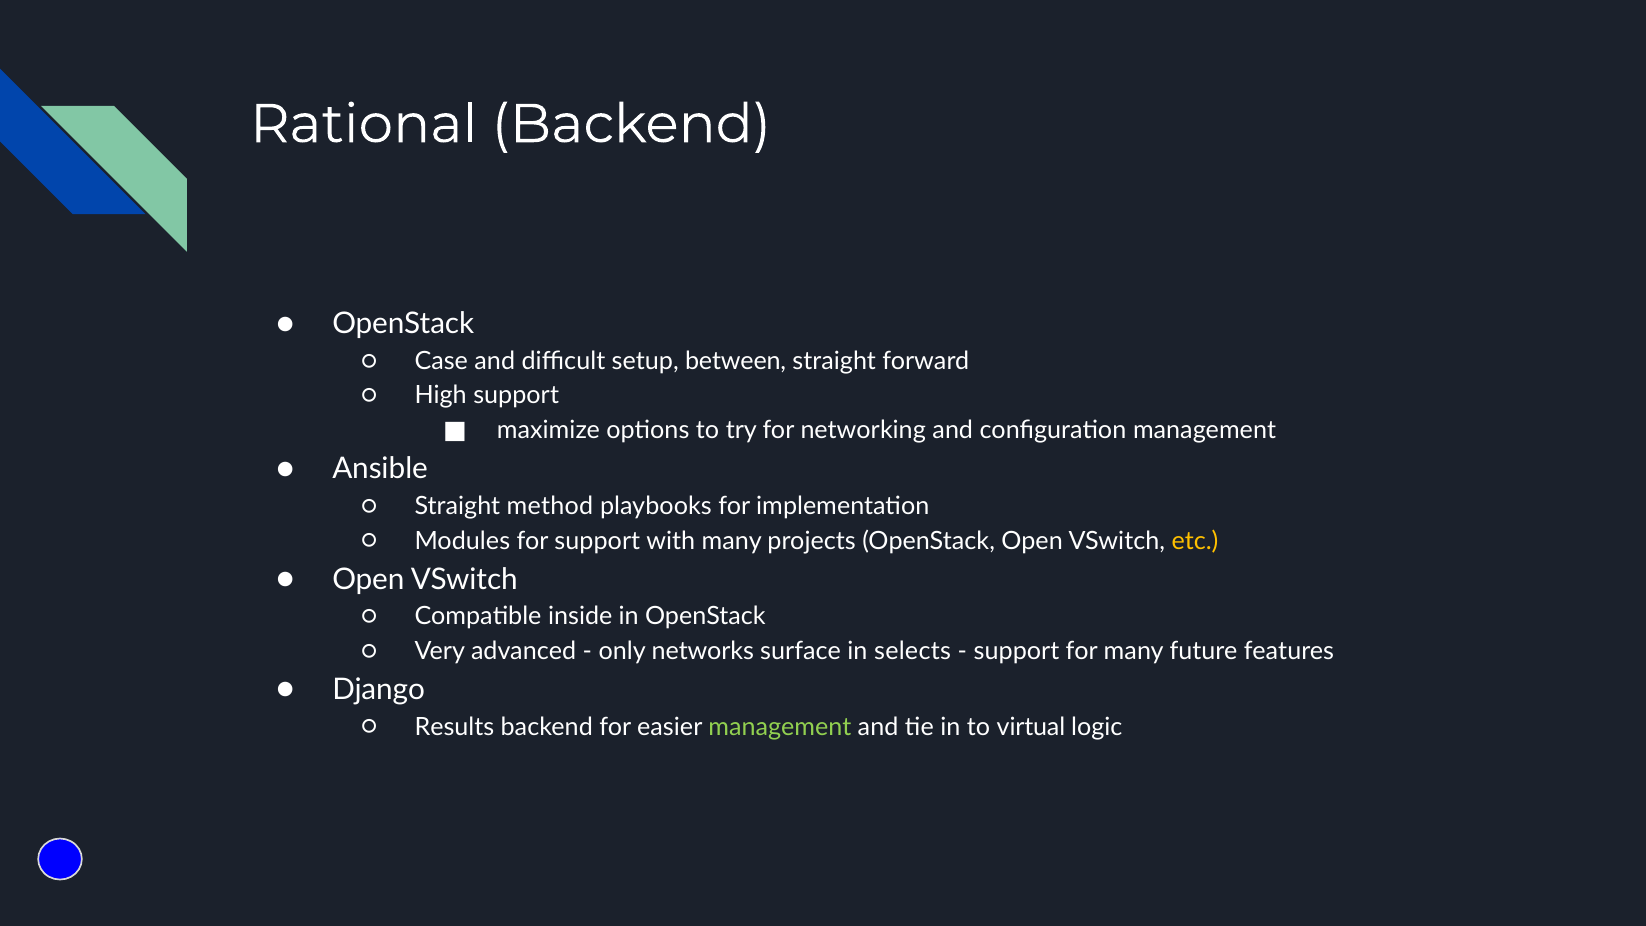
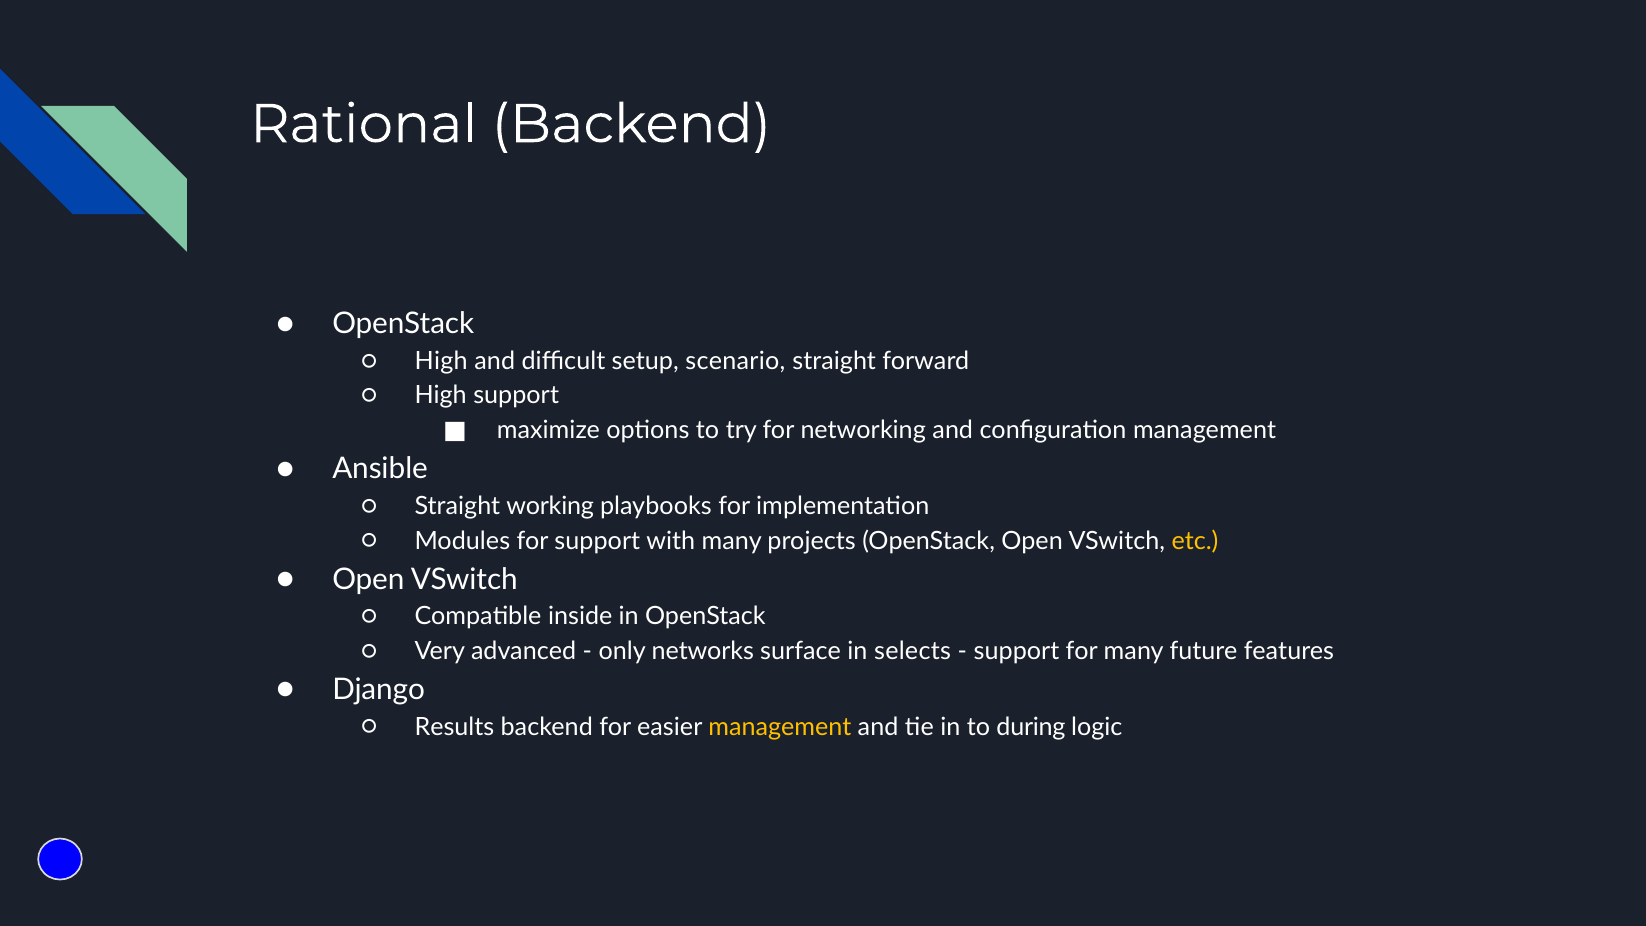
Case at (441, 361): Case -> High
between: between -> scenario
method: method -> working
management at (780, 727) colour: light green -> yellow
virtual: virtual -> during
